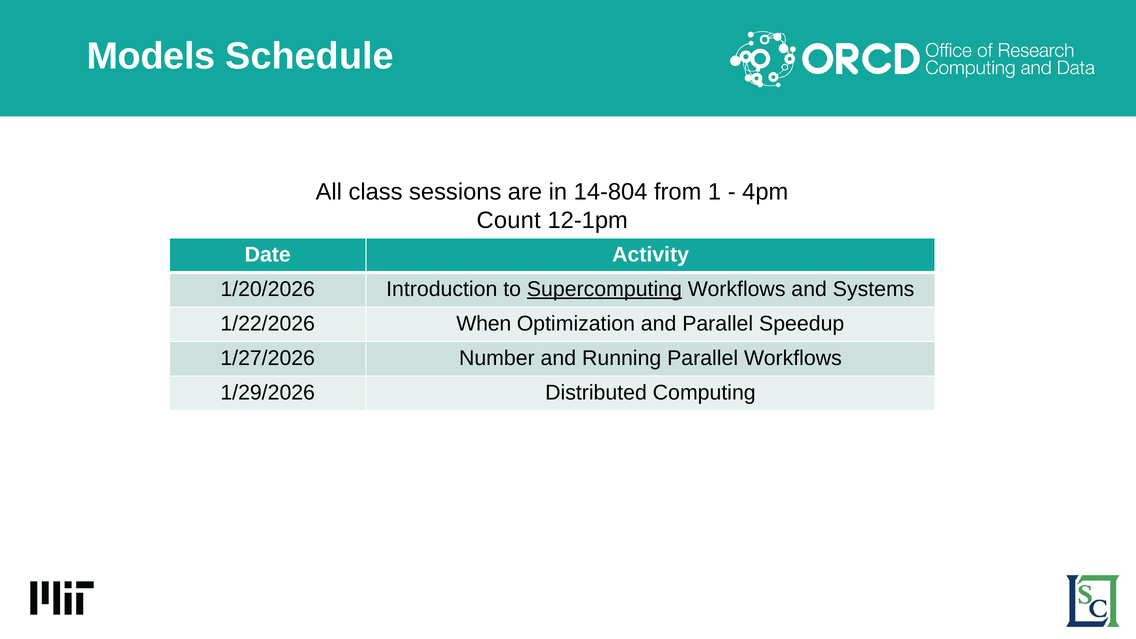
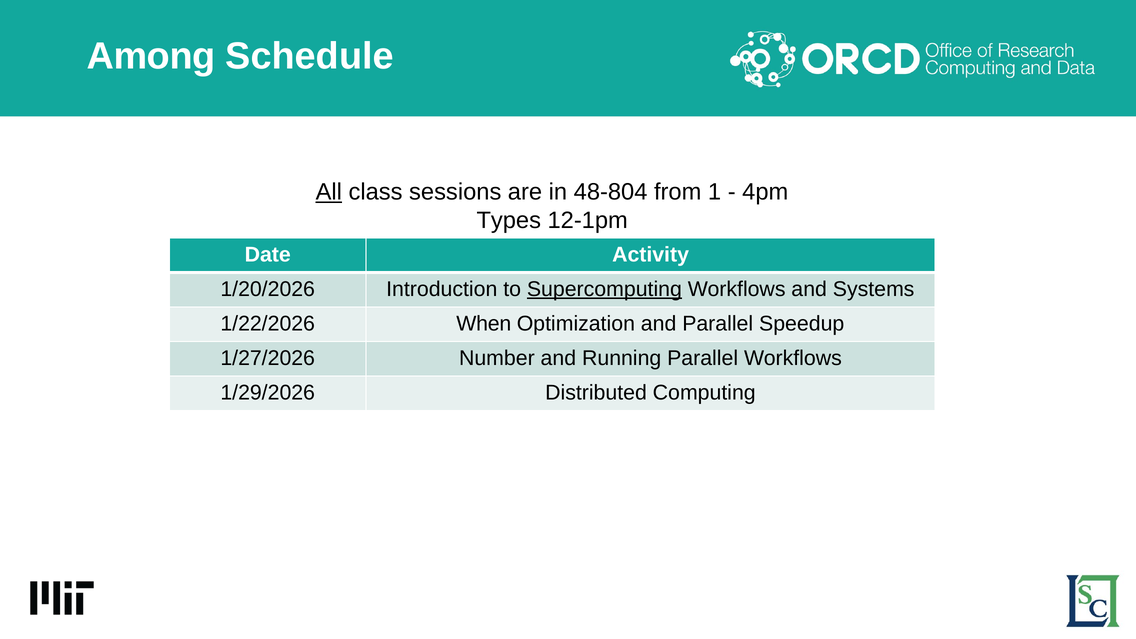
Models: Models -> Among
All underline: none -> present
14-804: 14-804 -> 48-804
Count: Count -> Types
